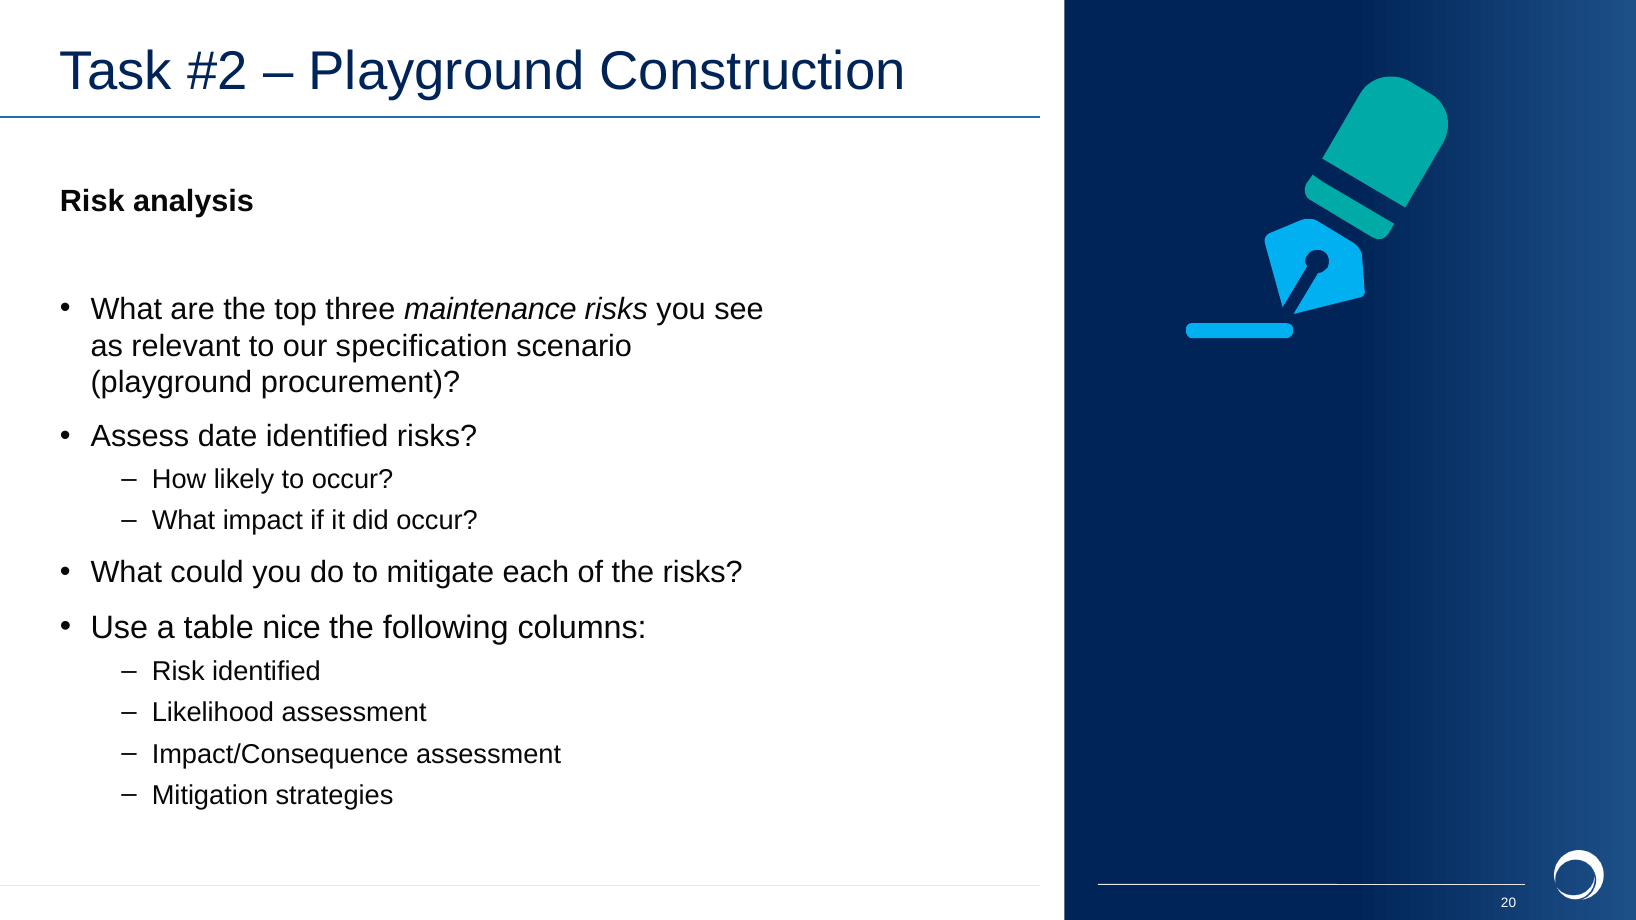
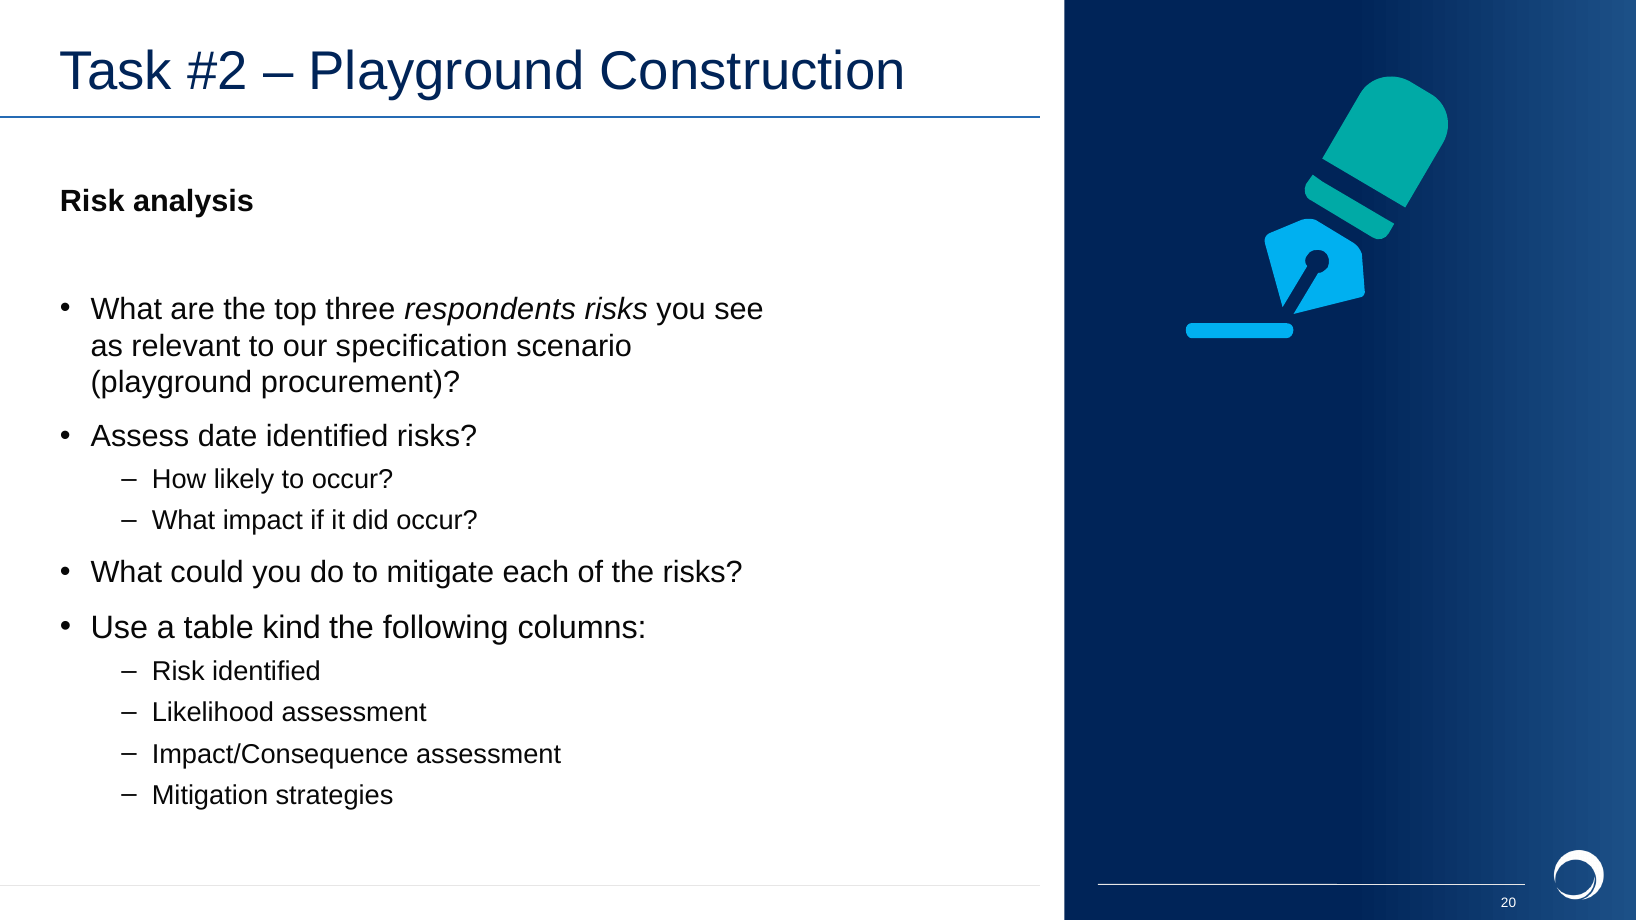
maintenance: maintenance -> respondents
nice: nice -> kind
